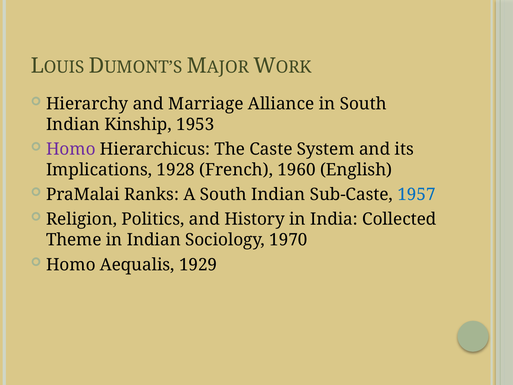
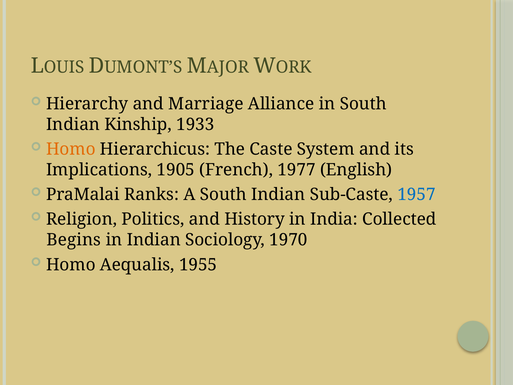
1953: 1953 -> 1933
Homo at (71, 149) colour: purple -> orange
1928: 1928 -> 1905
1960: 1960 -> 1977
Theme: Theme -> Begins
1929: 1929 -> 1955
